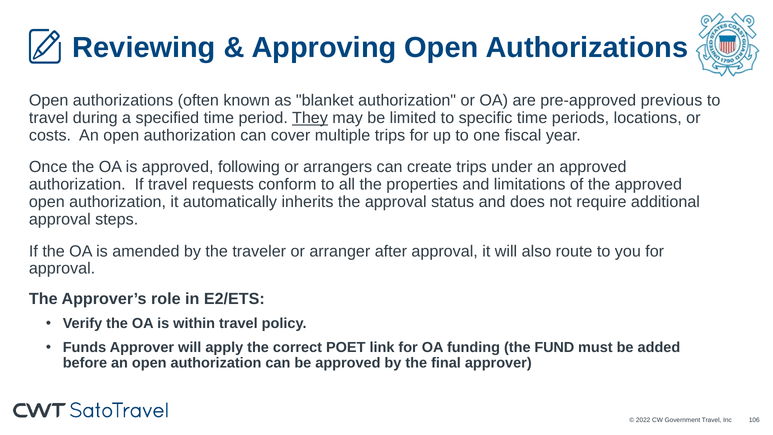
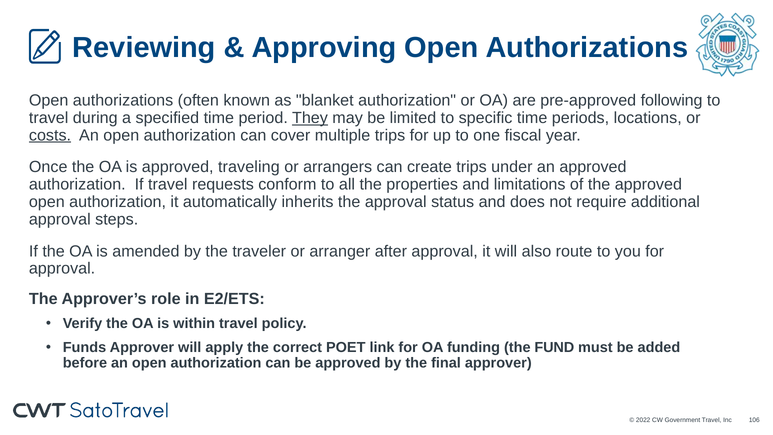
previous: previous -> following
costs underline: none -> present
following: following -> traveling
